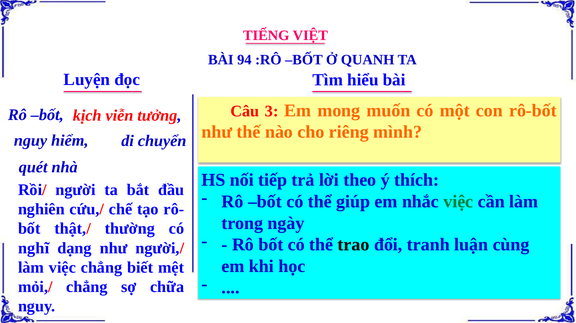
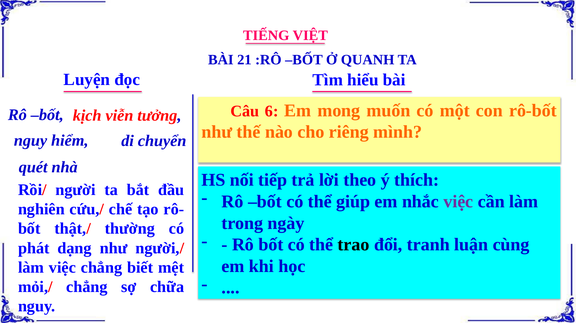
94: 94 -> 21
3: 3 -> 6
việc at (458, 202) colour: green -> purple
nghĩ: nghĩ -> phát
